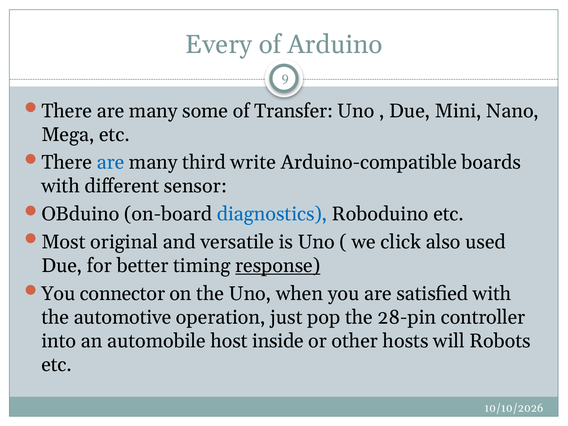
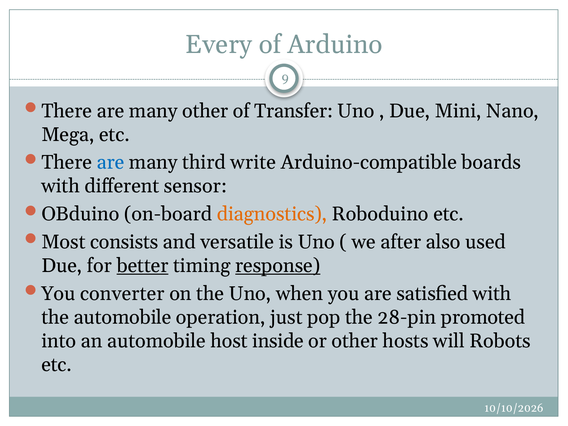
many some: some -> other
diagnostics colour: blue -> orange
original: original -> consists
click: click -> after
better underline: none -> present
connector: connector -> converter
the automotive: automotive -> automobile
controller: controller -> promoted
